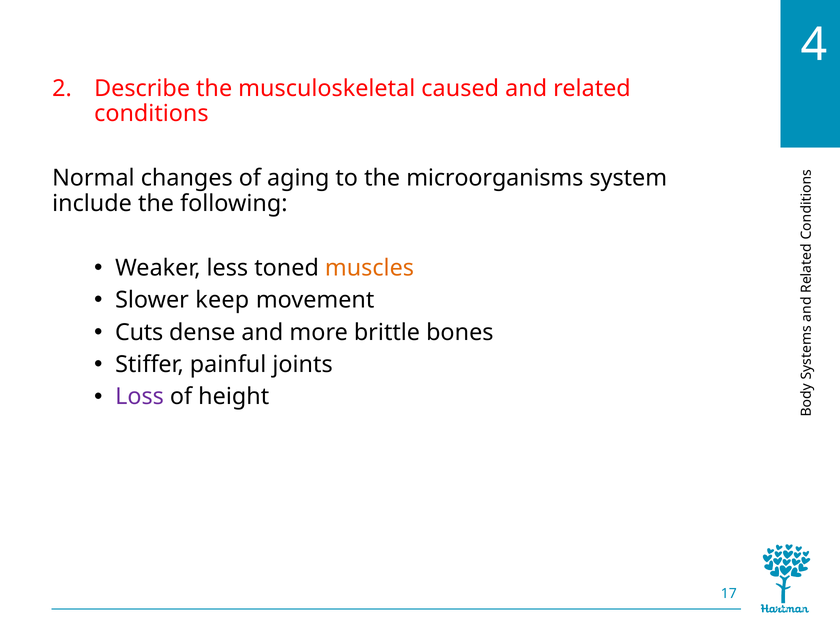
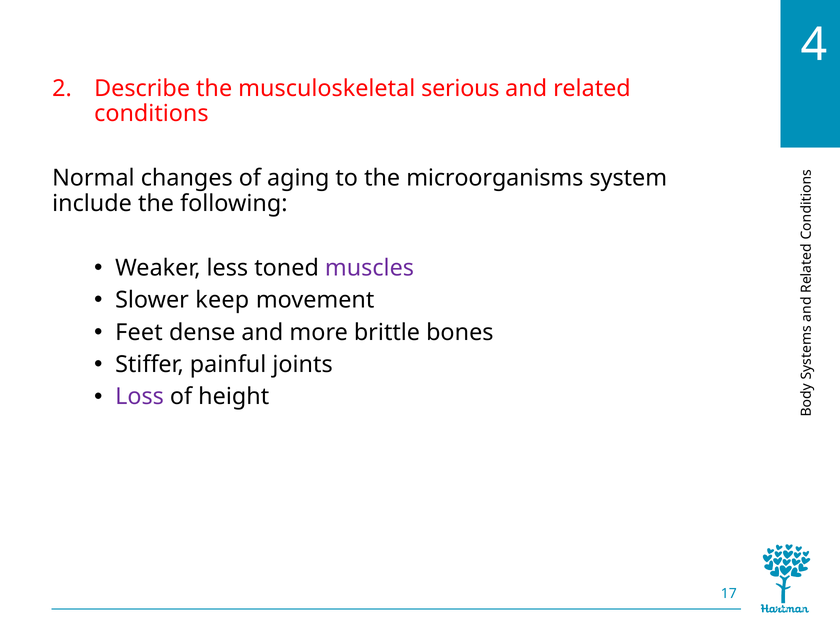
caused: caused -> serious
muscles colour: orange -> purple
Cuts: Cuts -> Feet
